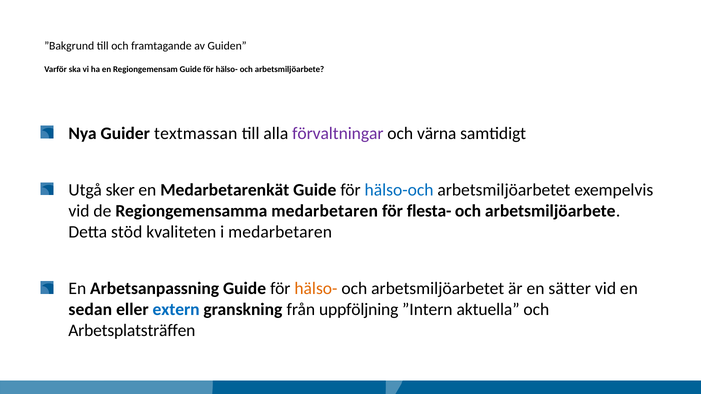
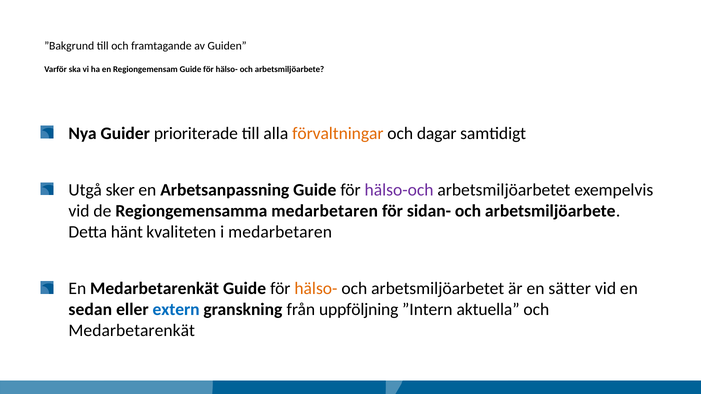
textmassan: textmassan -> prioriterade
förvaltningar colour: purple -> orange
värna: värna -> dagar
Medarbetarenkät: Medarbetarenkät -> Arbetsanpassning
hälso-och colour: blue -> purple
flesta-: flesta- -> sidan-
stöd: stöd -> hänt
En Arbetsanpassning: Arbetsanpassning -> Medarbetarenkät
Arbetsplatsträffen at (132, 331): Arbetsplatsträffen -> Medarbetarenkät
